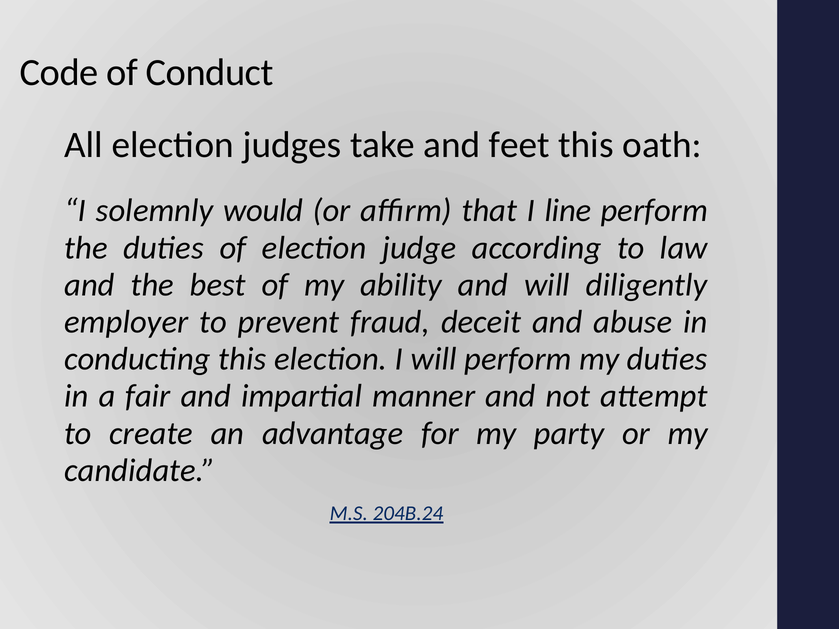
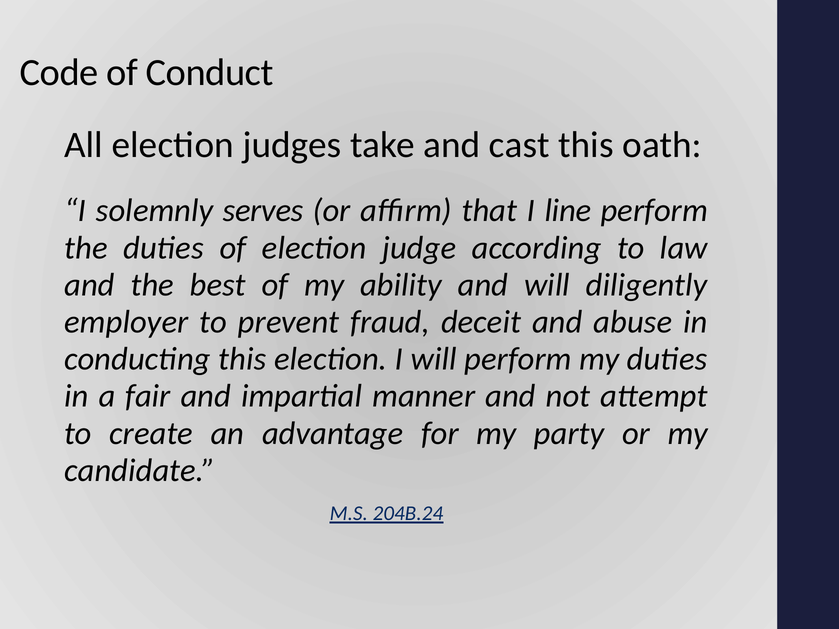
feet: feet -> cast
would: would -> serves
